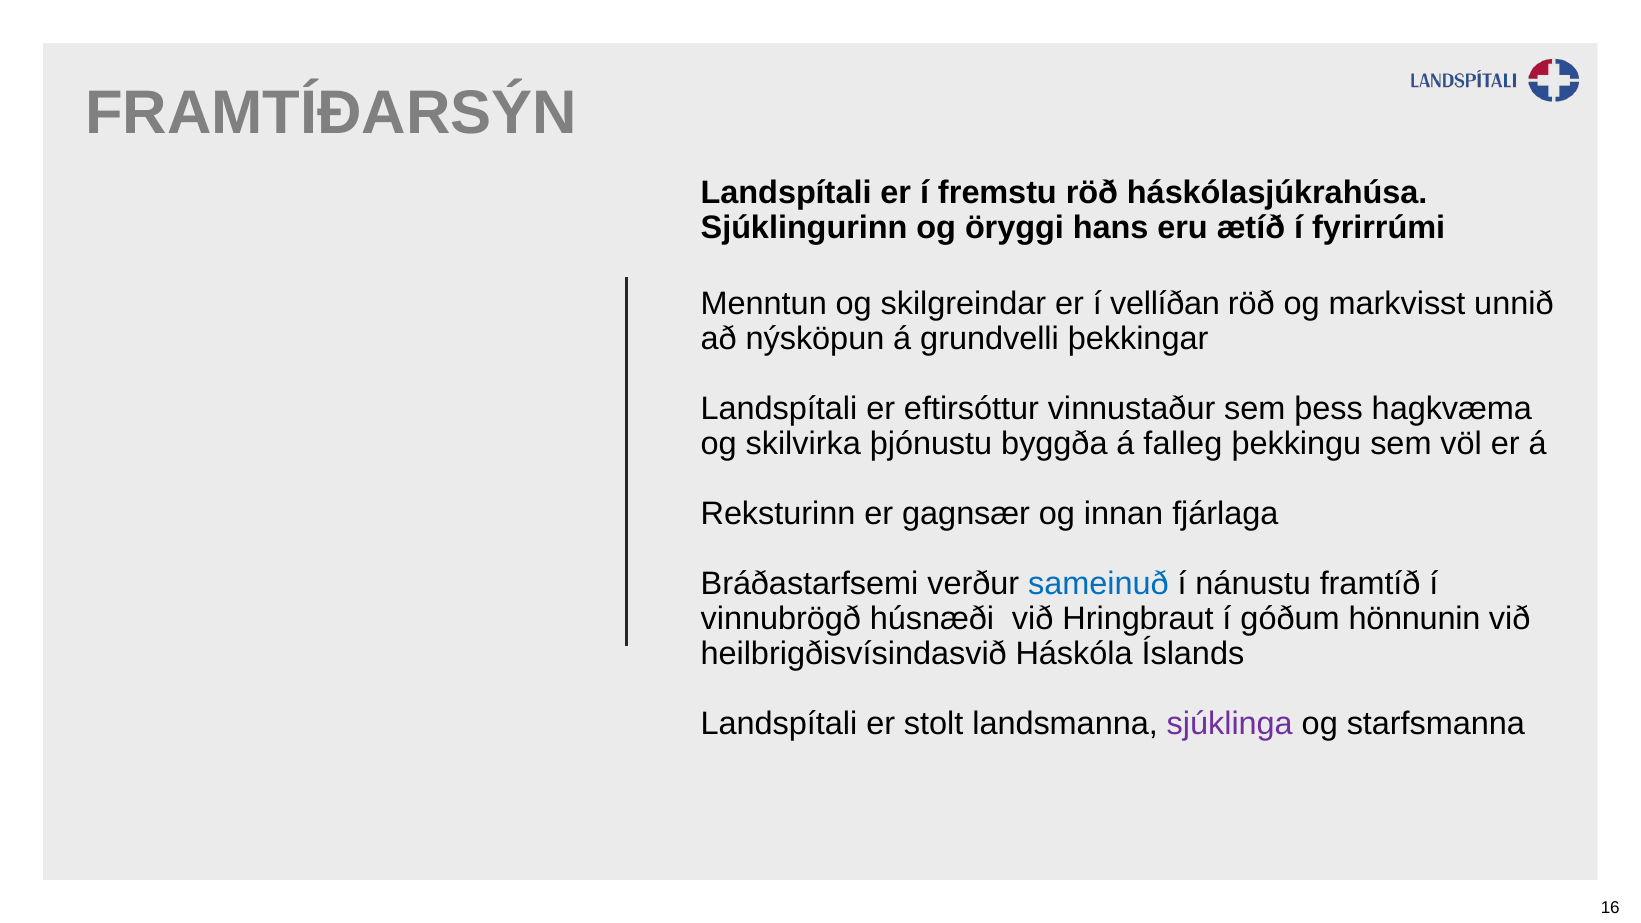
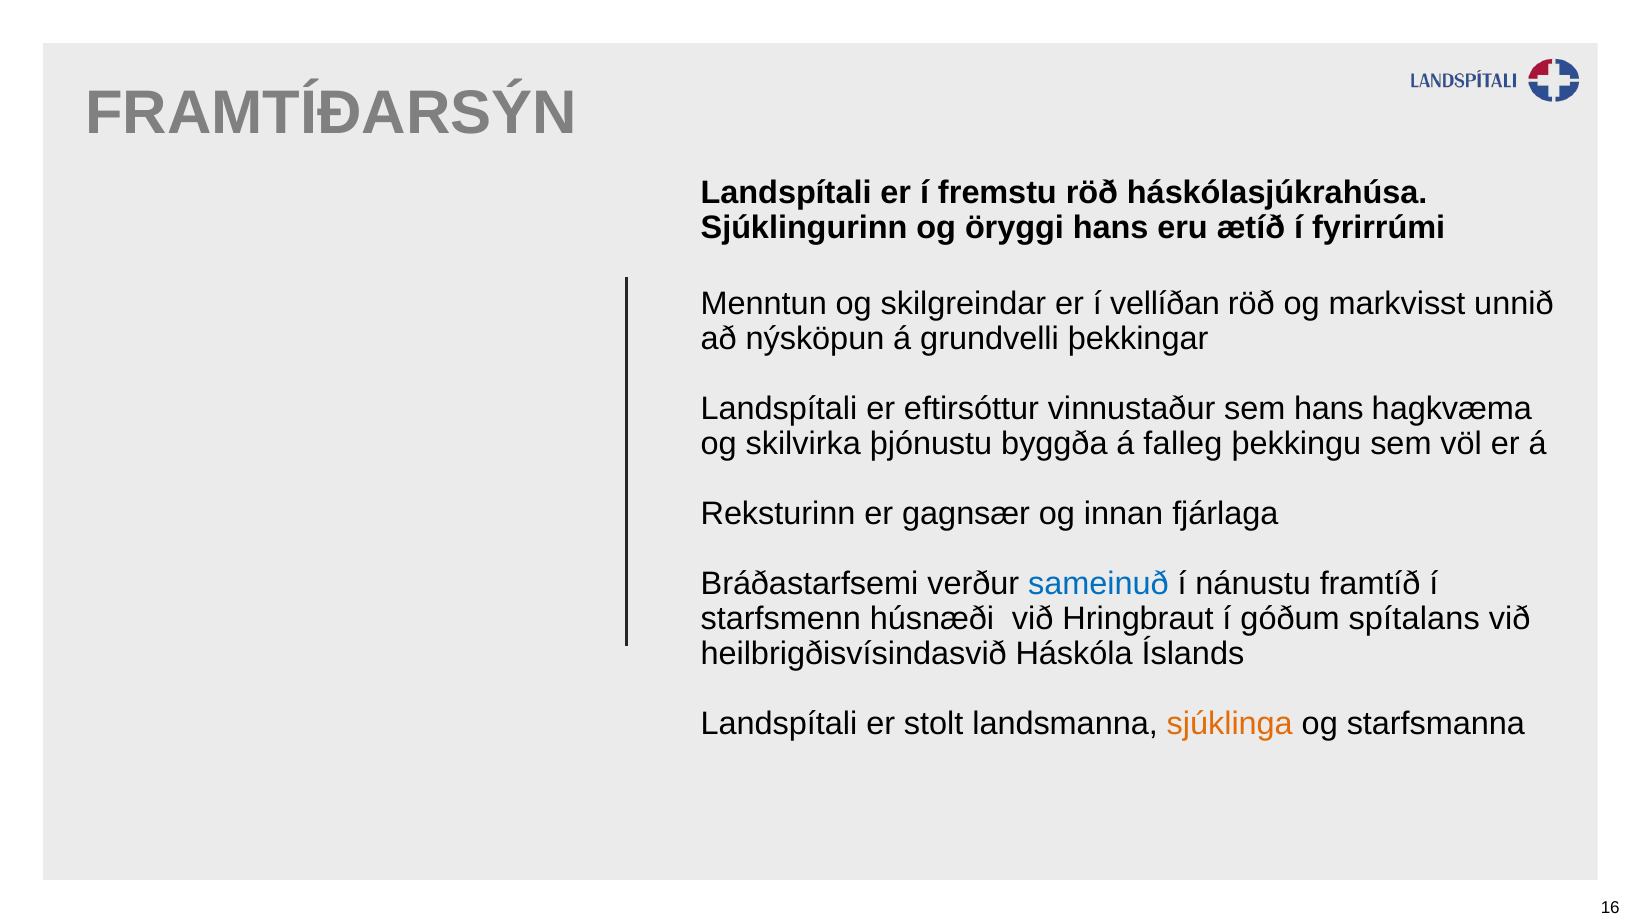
sem þess: þess -> hans
vinnubrögð: vinnubrögð -> starfsmenn
hönnunin: hönnunin -> spítalans
sjúklinga colour: purple -> orange
